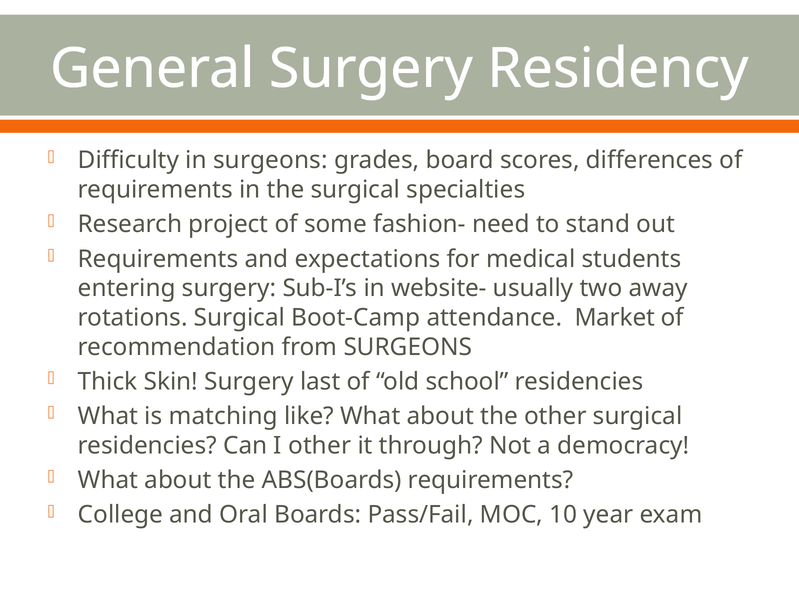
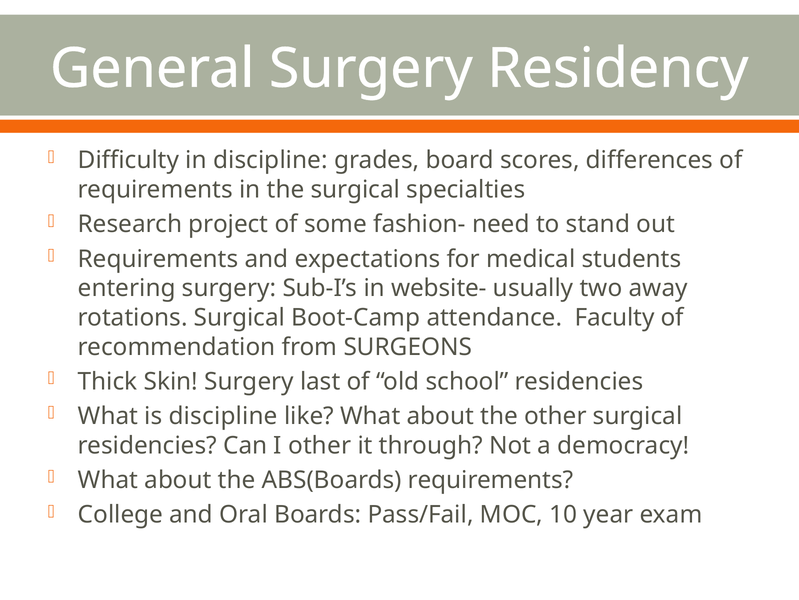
in surgeons: surgeons -> discipline
Market: Market -> Faculty
is matching: matching -> discipline
